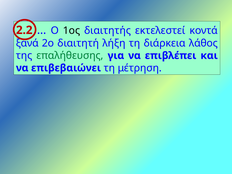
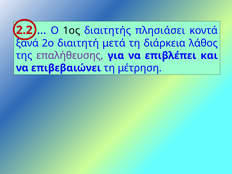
εκτελεστεί: εκτελεστεί -> πλησιάσει
λήξη: λήξη -> μετά
επαλήθευσης colour: green -> purple
